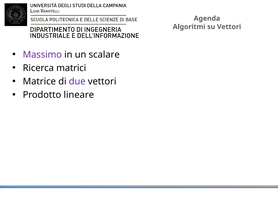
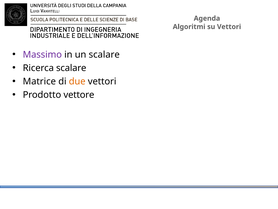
Ricerca matrici: matrici -> scalare
due colour: purple -> orange
lineare: lineare -> vettore
